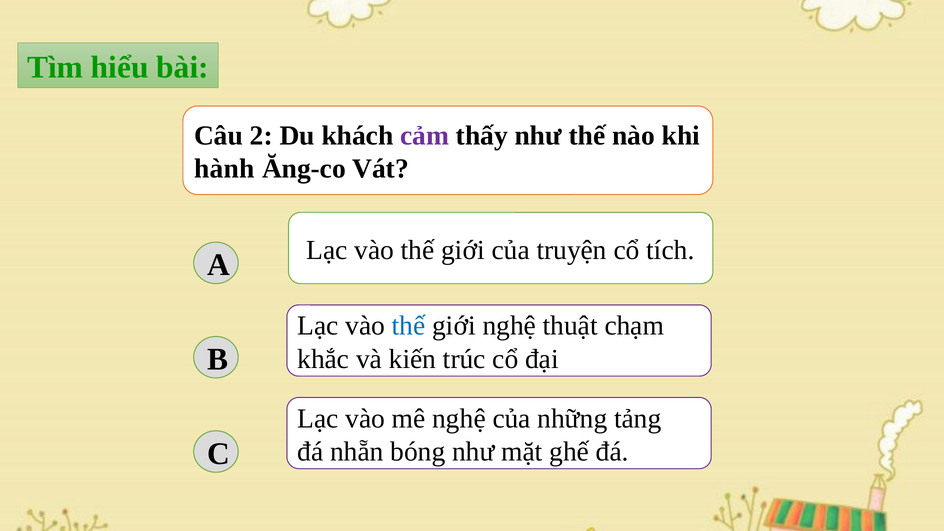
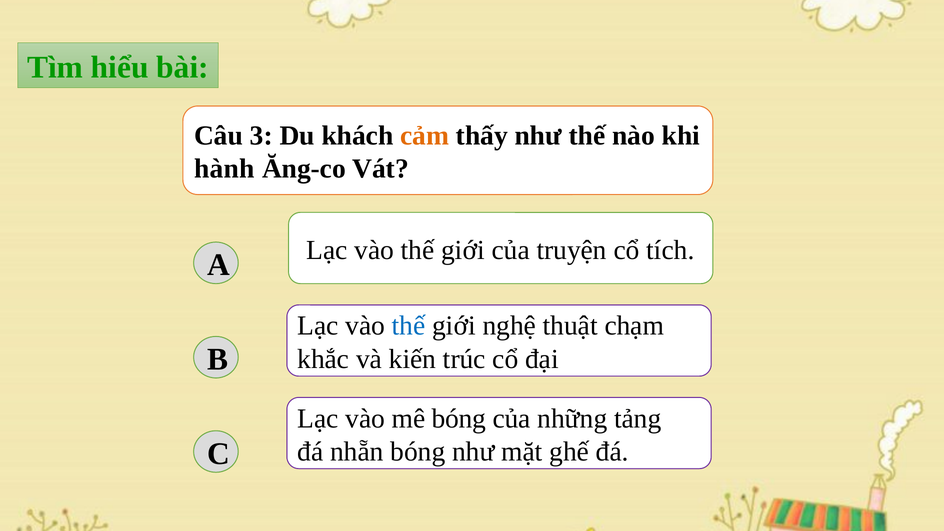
2: 2 -> 3
cảm colour: purple -> orange
mê nghệ: nghệ -> bóng
